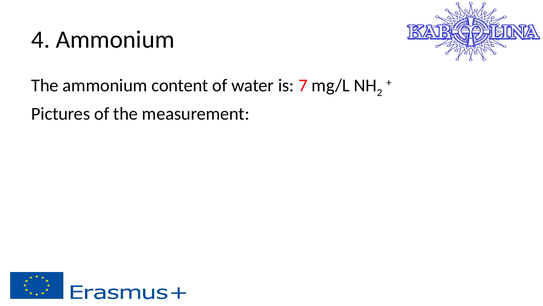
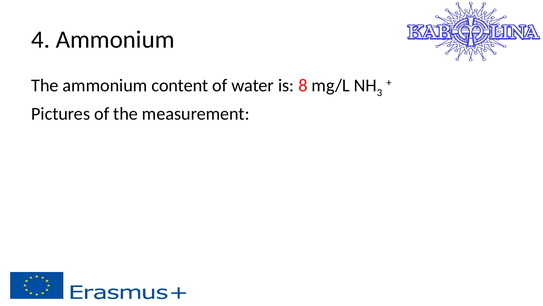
7: 7 -> 8
2: 2 -> 3
